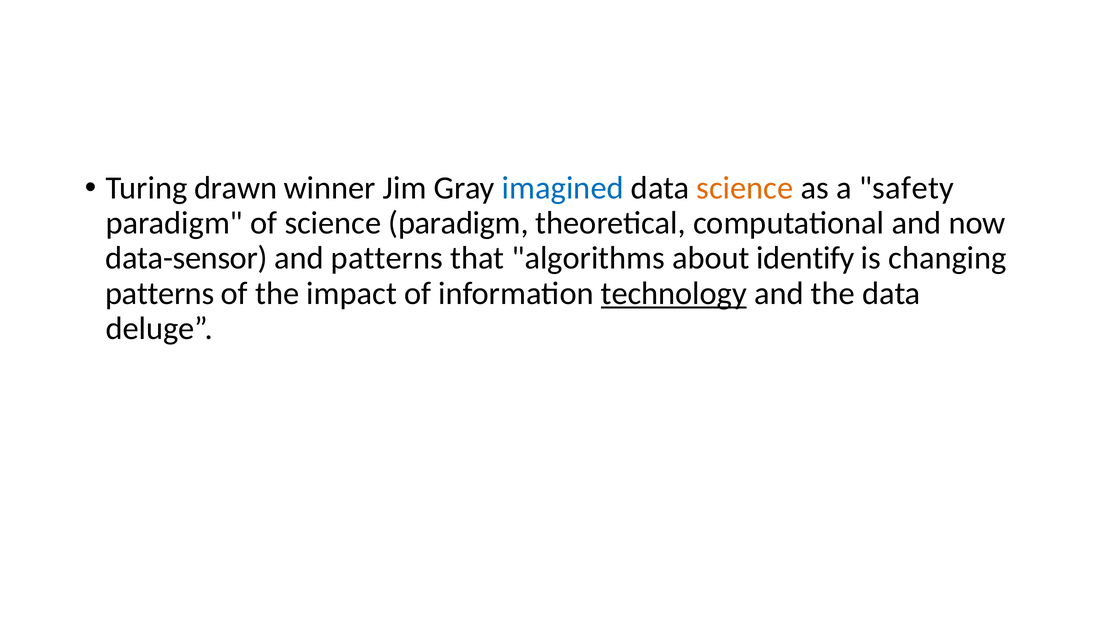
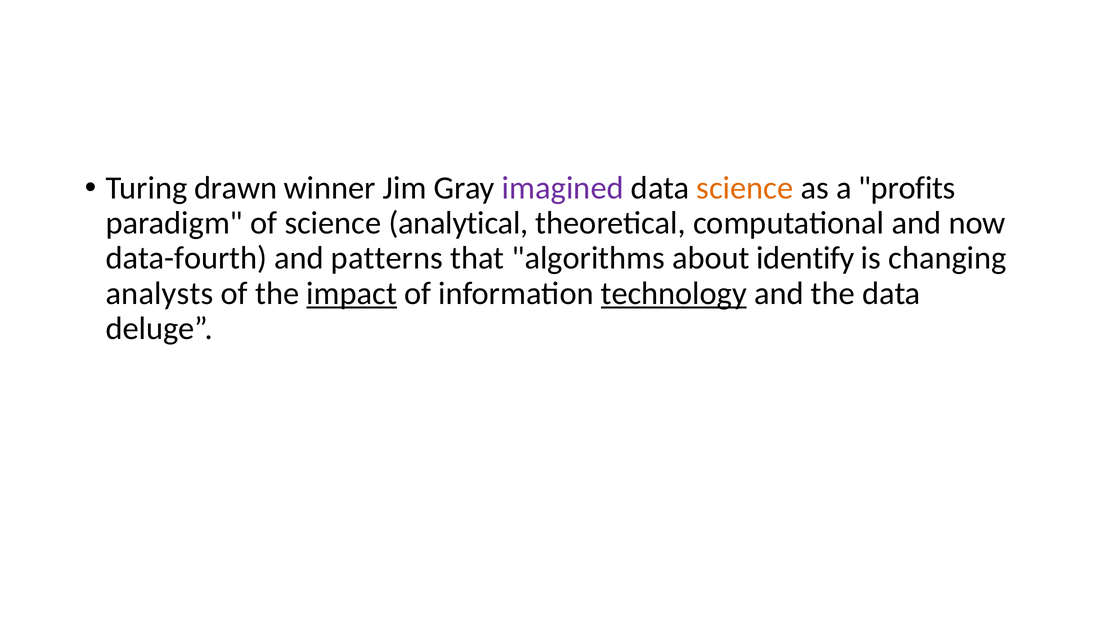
imagined colour: blue -> purple
safety: safety -> profits
science paradigm: paradigm -> analytical
data-sensor: data-sensor -> data-fourth
patterns at (160, 293): patterns -> analysts
impact underline: none -> present
